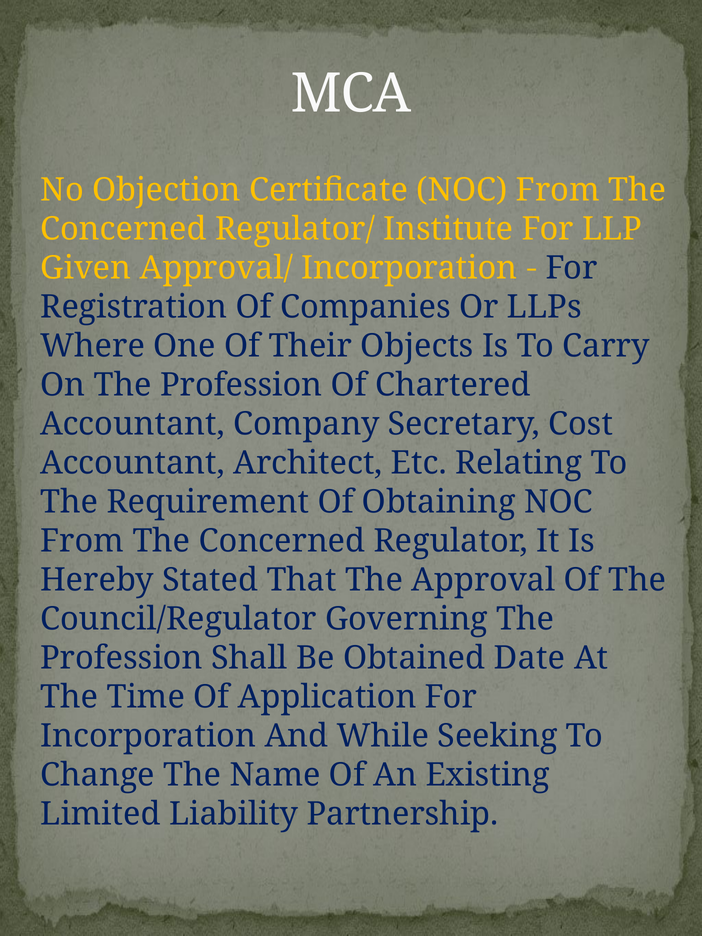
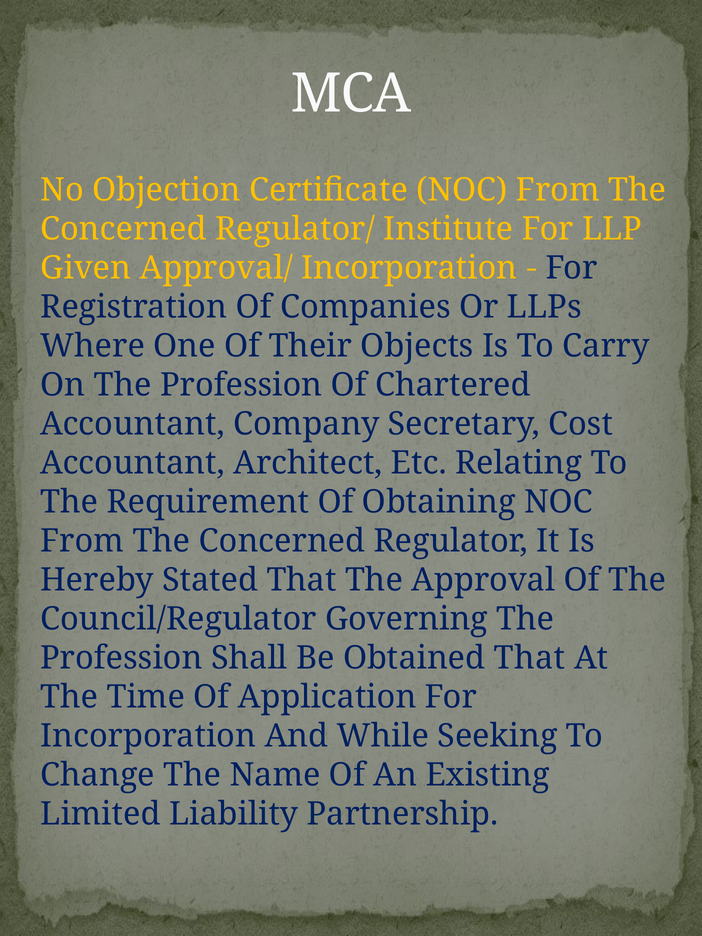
Obtained Date: Date -> That
